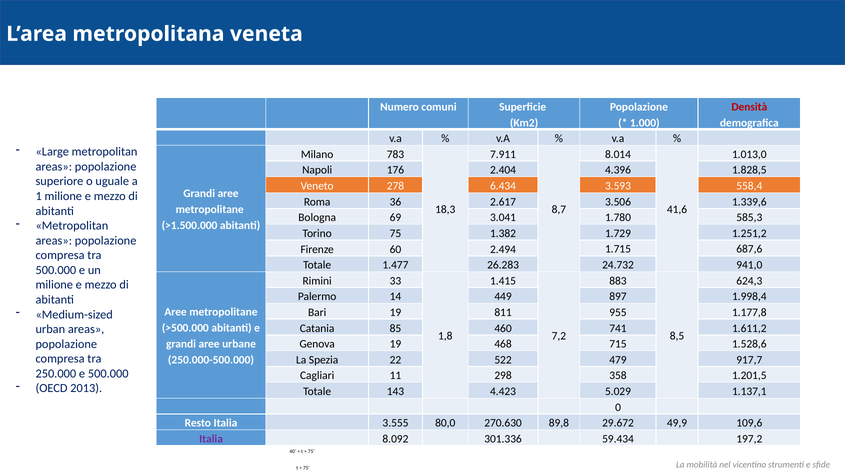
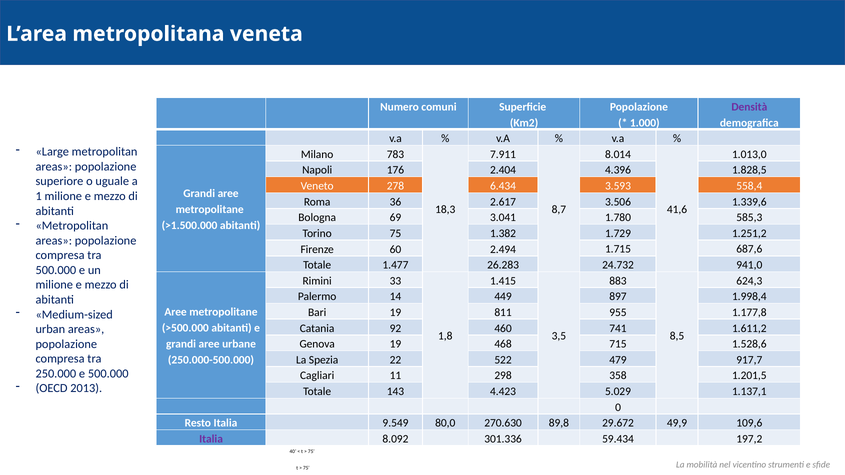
Densità colour: red -> purple
85: 85 -> 92
7,2: 7,2 -> 3,5
3.555: 3.555 -> 9.549
